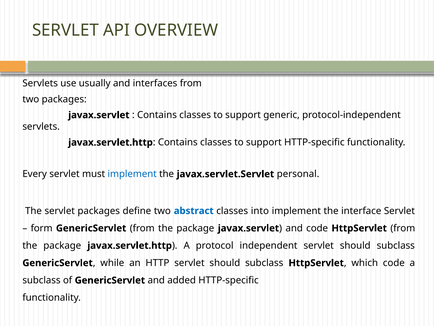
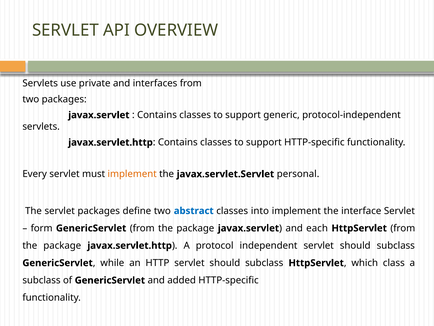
usually: usually -> private
implement at (132, 174) colour: blue -> orange
and code: code -> each
which code: code -> class
